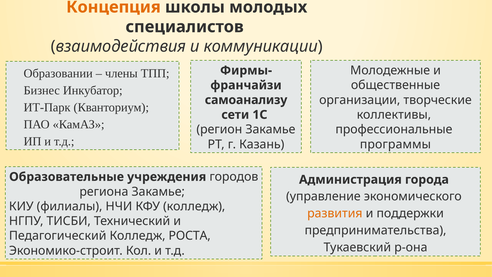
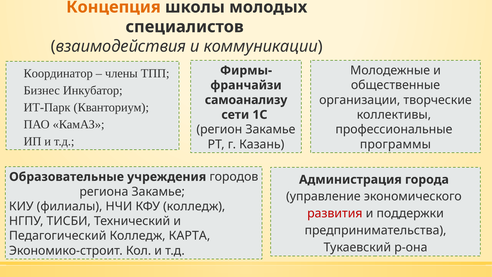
Образовании: Образовании -> Координатор
развития colour: orange -> red
РОСТА: РОСТА -> КАРТА
